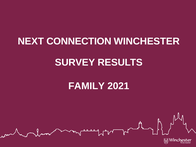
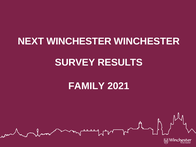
NEXT CONNECTION: CONNECTION -> WINCHESTER
